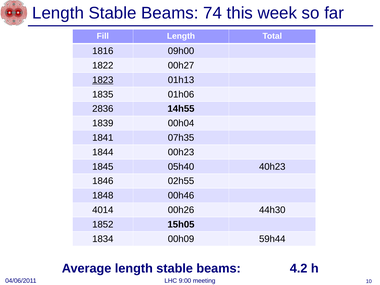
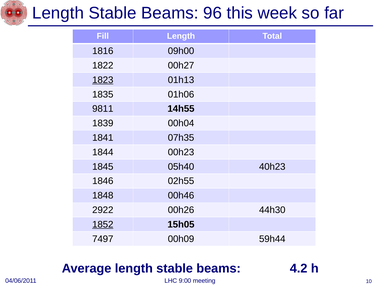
74: 74 -> 96
2836: 2836 -> 9811
4014: 4014 -> 2922
1852 underline: none -> present
1834: 1834 -> 7497
